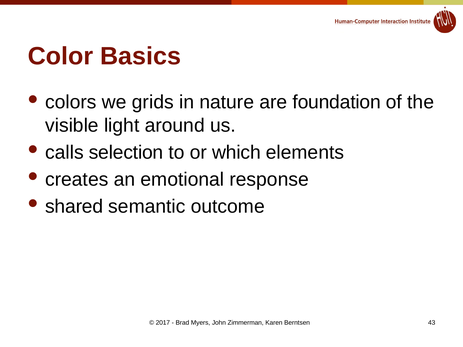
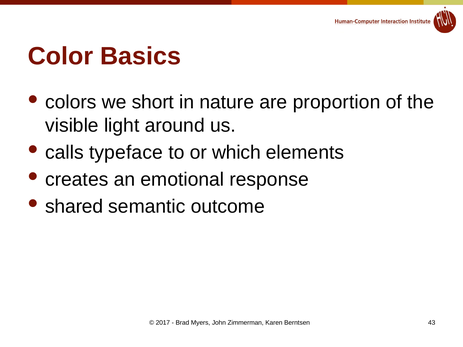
grids: grids -> short
foundation: foundation -> proportion
selection: selection -> typeface
